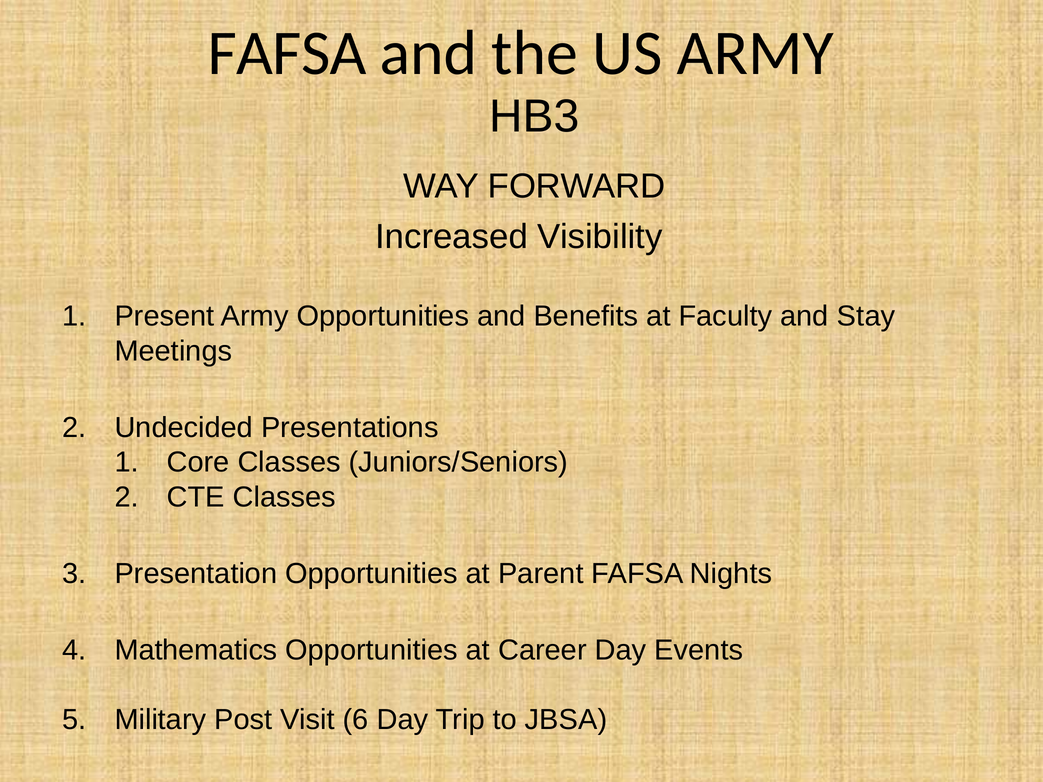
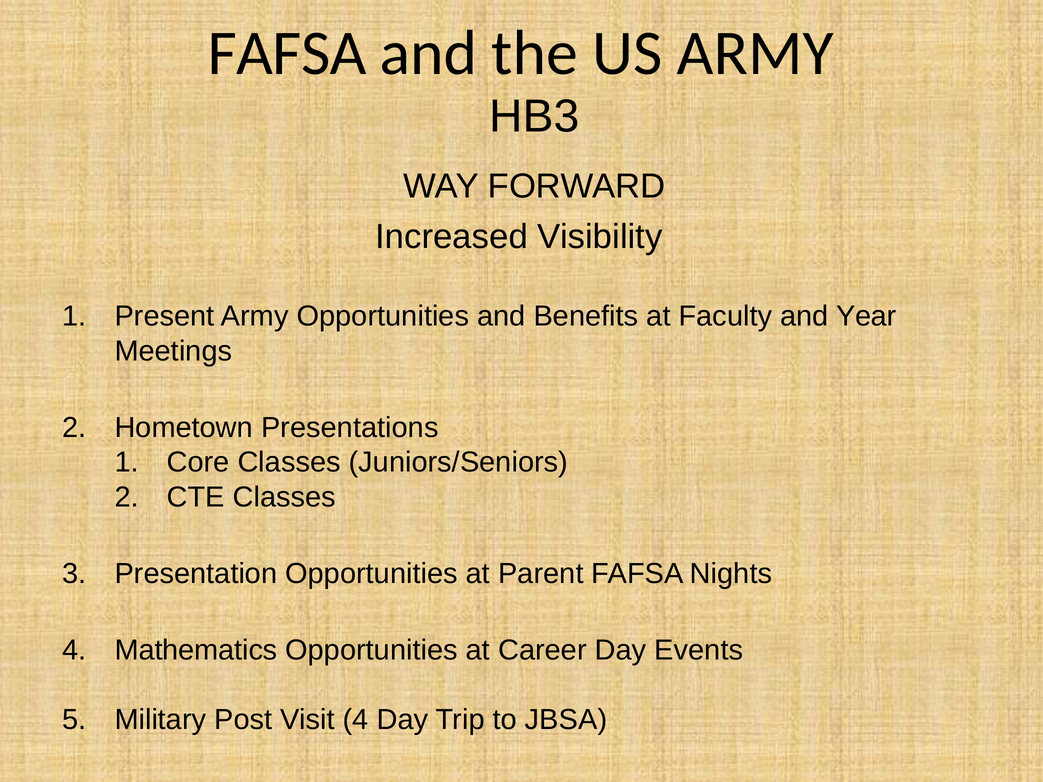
Stay: Stay -> Year
Undecided: Undecided -> Hometown
Visit 6: 6 -> 4
